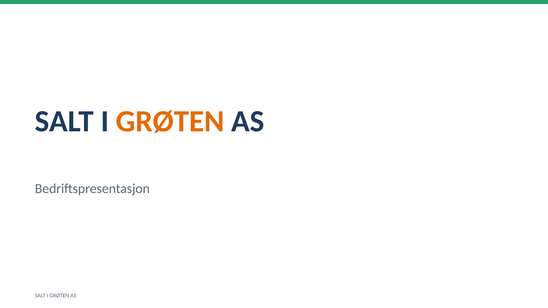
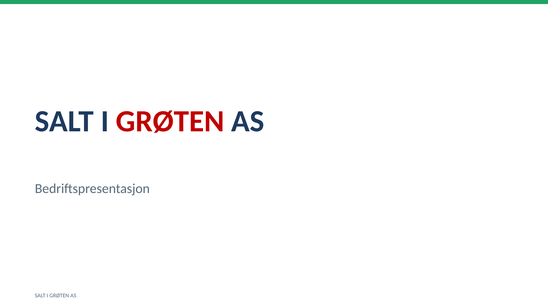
GRØTEN at (170, 122) colour: orange -> red
